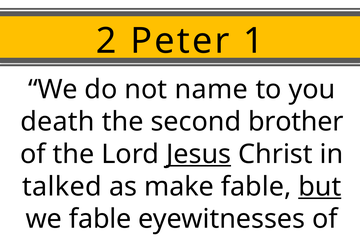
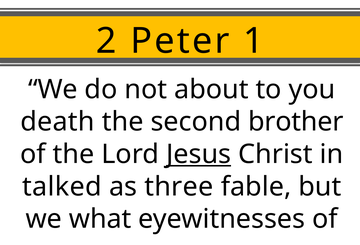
name: name -> about
make: make -> three
but underline: present -> none
we fable: fable -> what
